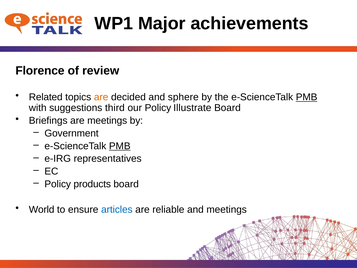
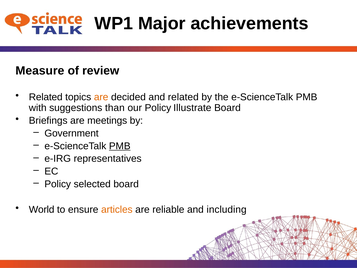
Florence: Florence -> Measure
and sphere: sphere -> related
PMB at (307, 97) underline: present -> none
third: third -> than
products: products -> selected
articles colour: blue -> orange
and meetings: meetings -> including
